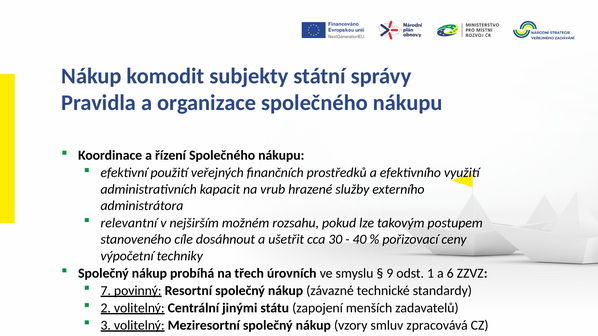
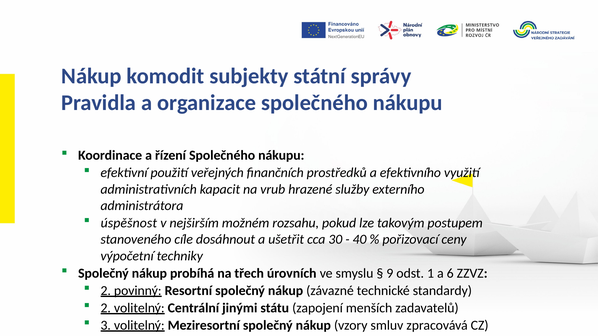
relevantní: relevantní -> úspěšnost
7 at (106, 291): 7 -> 2
